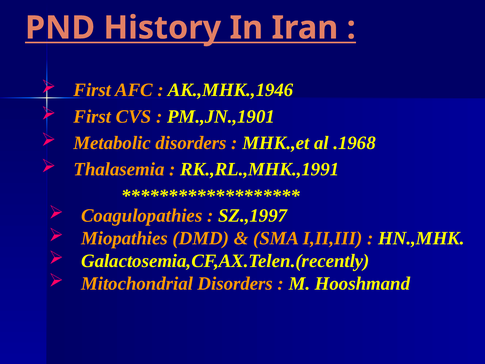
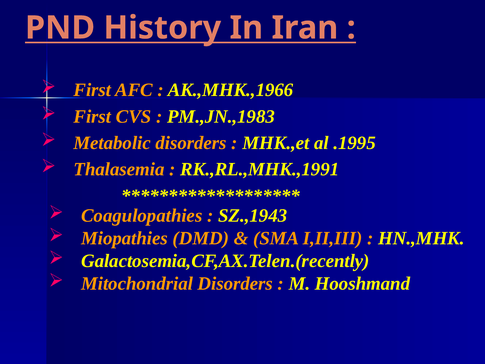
AK.,MHK.,1946: AK.,MHK.,1946 -> AK.,MHK.,1966
PM.,JN.,1901: PM.,JN.,1901 -> PM.,JN.,1983
.1968: .1968 -> .1995
SZ.,1997: SZ.,1997 -> SZ.,1943
